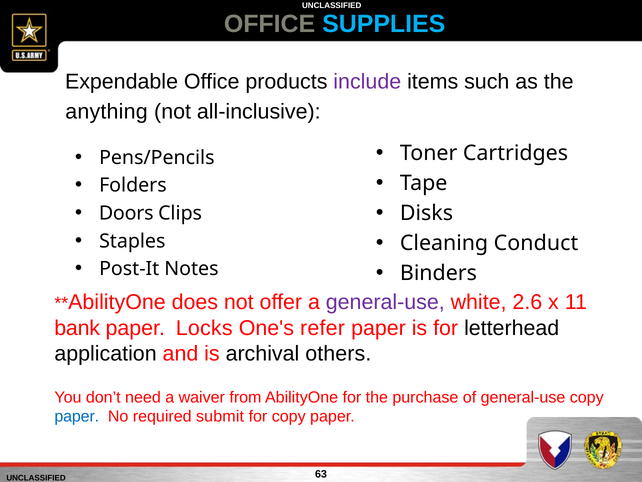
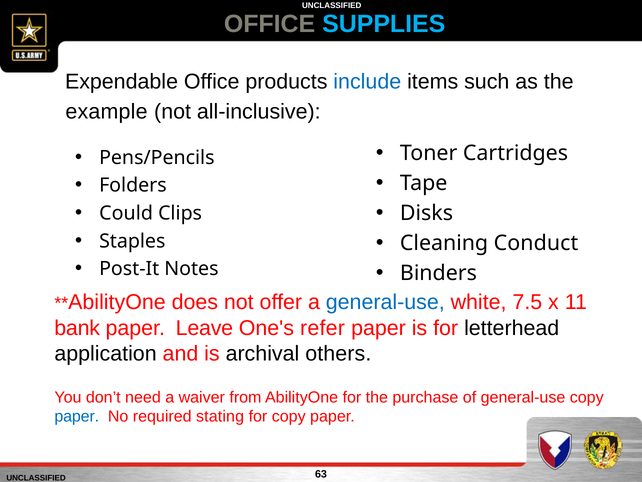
include colour: purple -> blue
anything: anything -> example
Doors: Doors -> Could
general-use at (385, 302) colour: purple -> blue
2.6: 2.6 -> 7.5
Locks: Locks -> Leave
submit: submit -> stating
